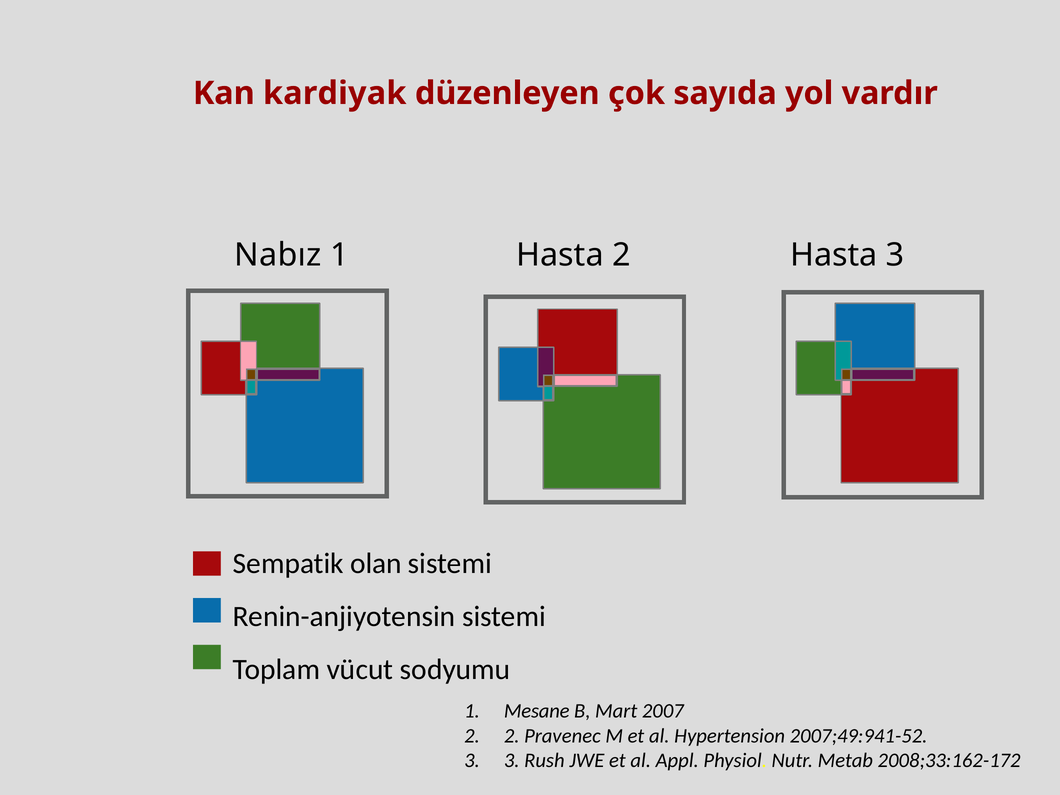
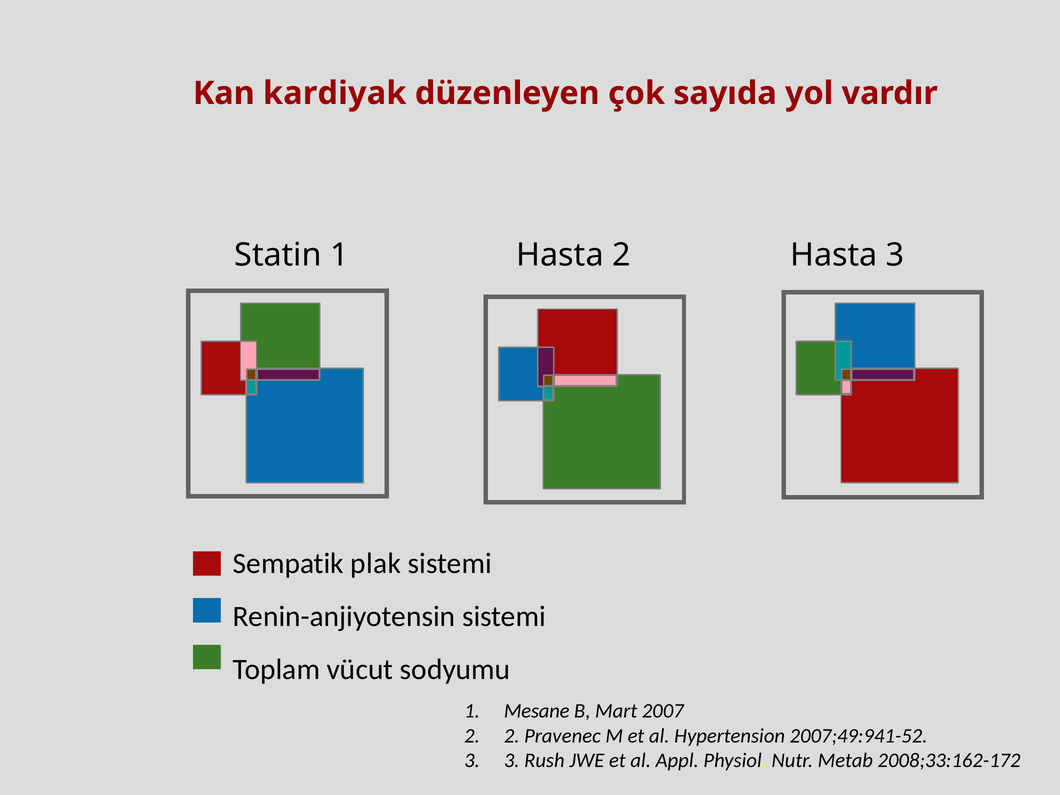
Nabız: Nabız -> Statin
olan: olan -> plak
